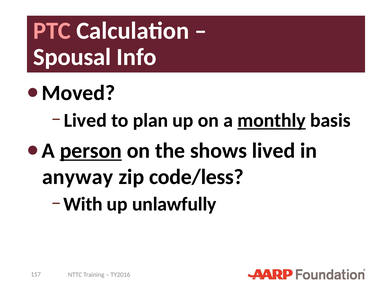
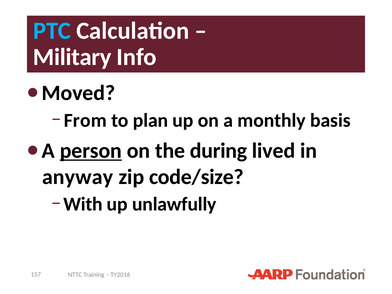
PTC colour: pink -> light blue
Spousal: Spousal -> Military
Lived at (85, 120): Lived -> From
monthly underline: present -> none
shows: shows -> during
code/less: code/less -> code/size
